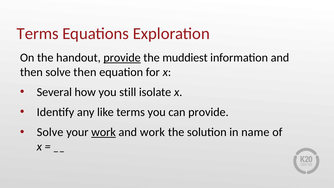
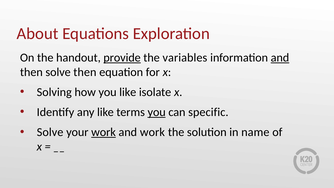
Terms at (38, 34): Terms -> About
muddiest: muddiest -> variables
and at (280, 58) underline: none -> present
Several: Several -> Solving
you still: still -> like
you at (157, 112) underline: none -> present
can provide: provide -> specific
